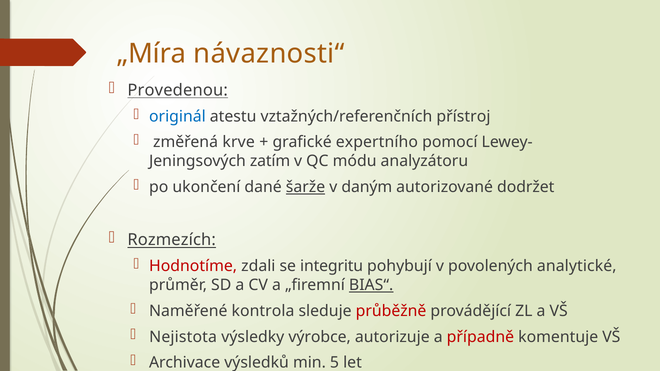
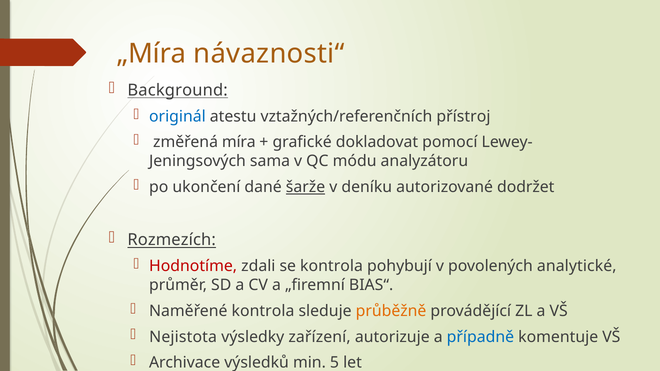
Provedenou: Provedenou -> Background
krve: krve -> míra
expertního: expertního -> dokladovat
zatím: zatím -> sama
daným: daným -> deníku
se integritu: integritu -> kontrola
BIAS“ underline: present -> none
průběžně colour: red -> orange
výrobce: výrobce -> zařízení
případně colour: red -> blue
